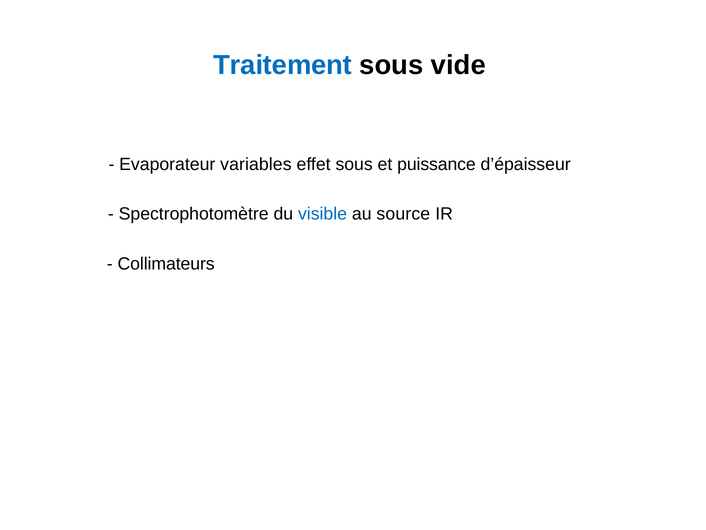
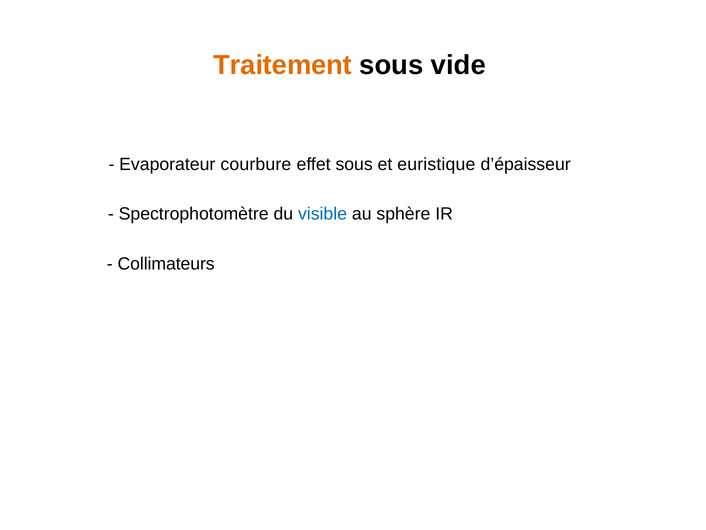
Traitement colour: blue -> orange
variables: variables -> courbure
puissance: puissance -> euristique
source: source -> sphère
